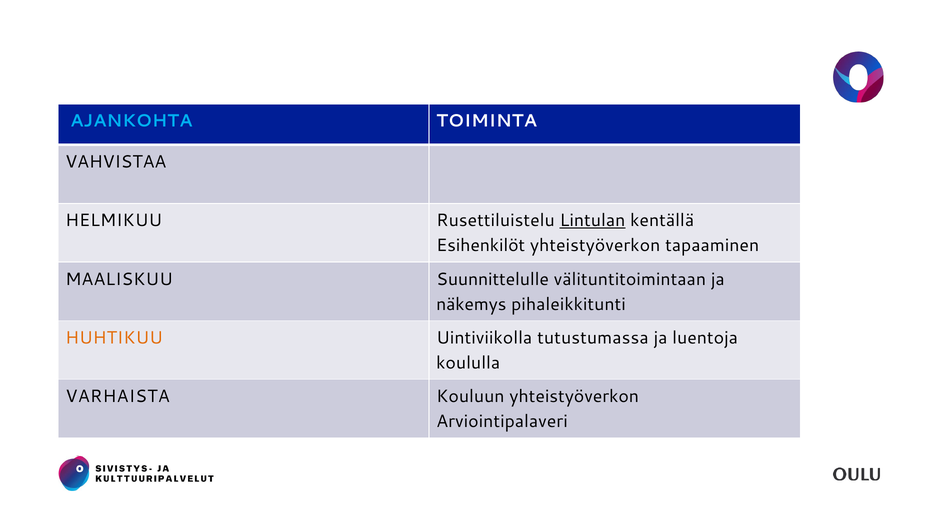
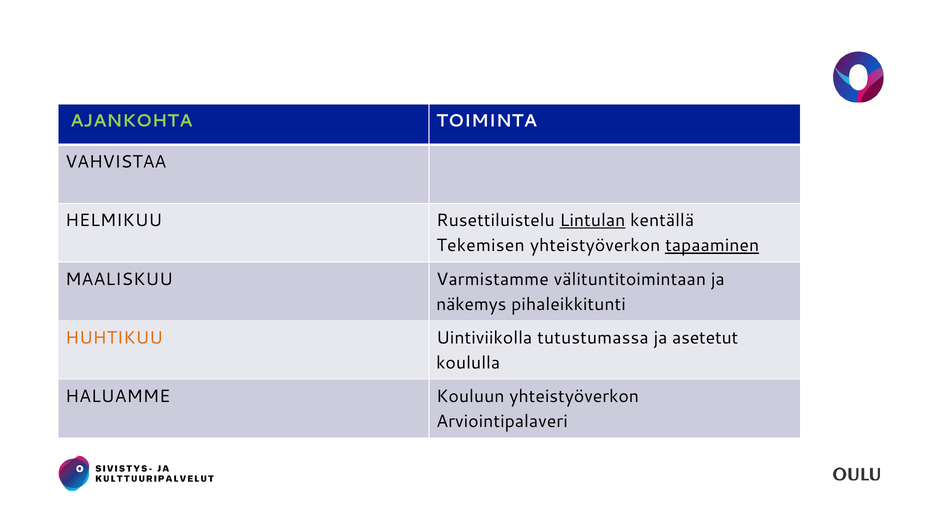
AJANKOHTA colour: light blue -> light green
Esihenkilöt: Esihenkilöt -> Tekemisen
tapaaminen underline: none -> present
Suunnittelulle: Suunnittelulle -> Varmistamme
luentoja: luentoja -> asetetut
VARHAISTA: VARHAISTA -> HALUAMME
